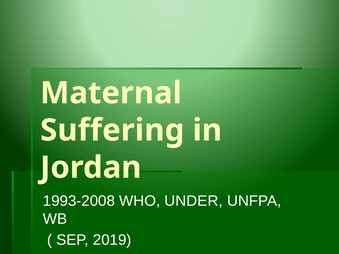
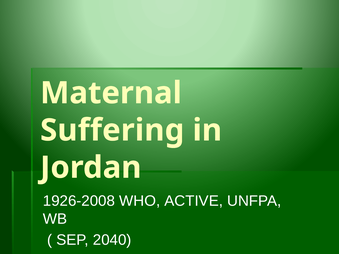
1993-2008: 1993-2008 -> 1926-2008
UNDER: UNDER -> ACTIVE
2019: 2019 -> 2040
